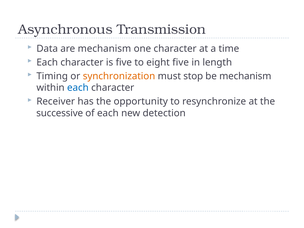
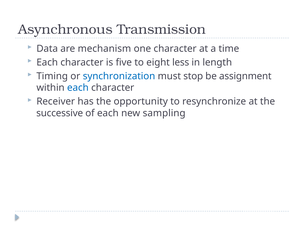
eight five: five -> less
synchronization colour: orange -> blue
be mechanism: mechanism -> assignment
detection: detection -> sampling
